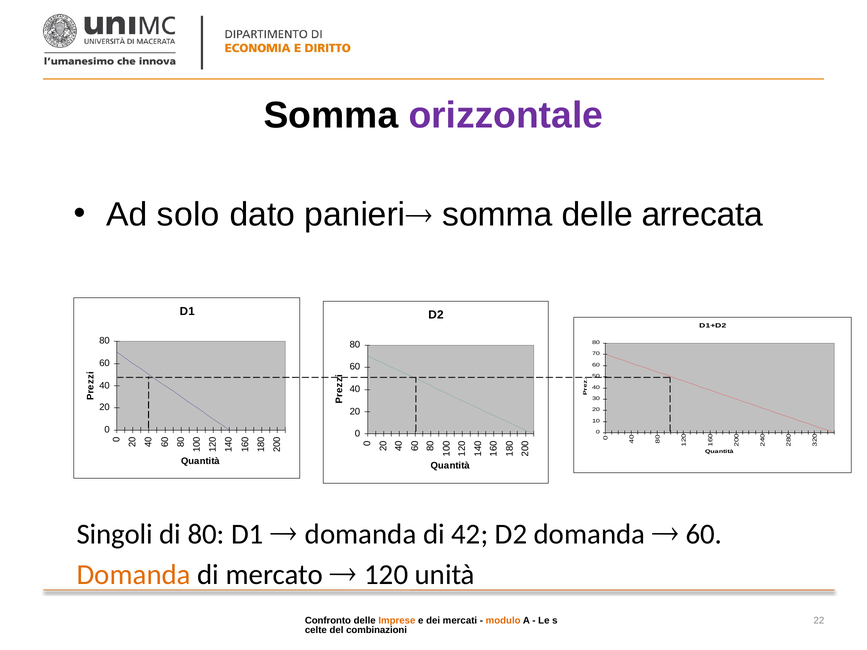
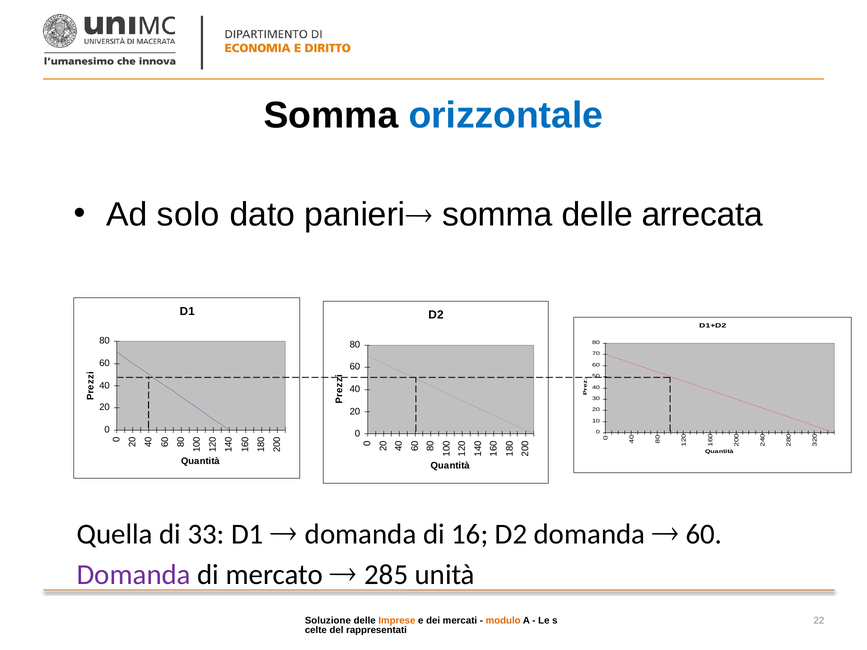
orizzontale colour: purple -> blue
Singoli: Singoli -> Quella
di 80: 80 -> 33
42: 42 -> 16
Domanda at (134, 575) colour: orange -> purple
120: 120 -> 285
Confronto: Confronto -> Soluzione
combinazioni: combinazioni -> rappresentati
